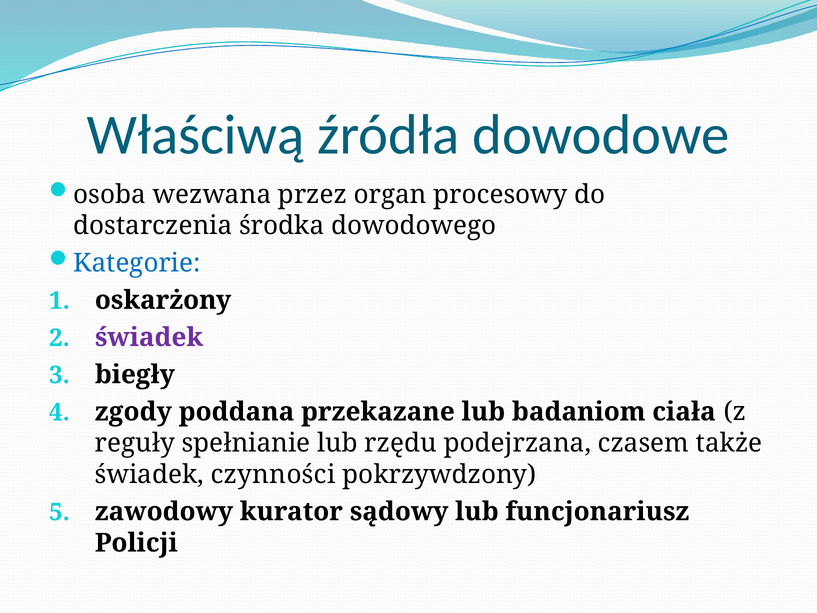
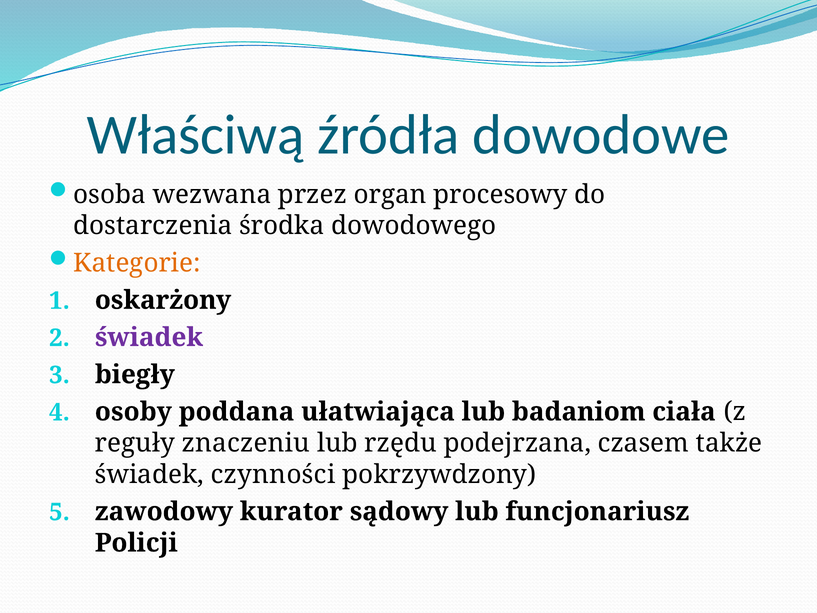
Kategorie colour: blue -> orange
zgody: zgody -> osoby
przekazane: przekazane -> ułatwiająca
spełnianie: spełnianie -> znaczeniu
